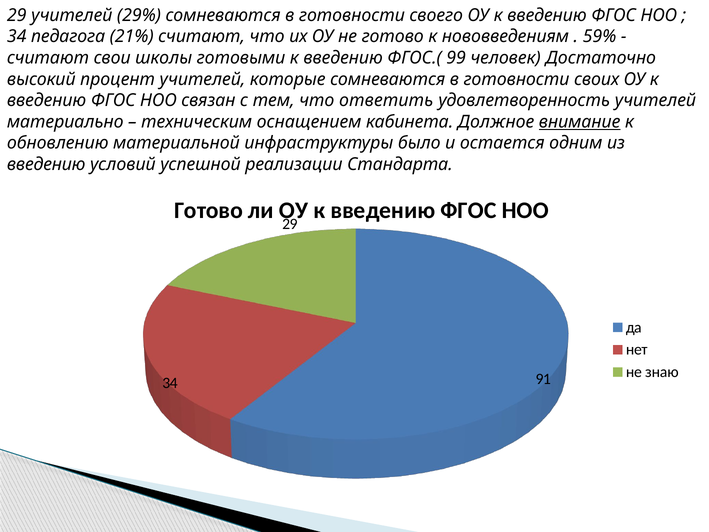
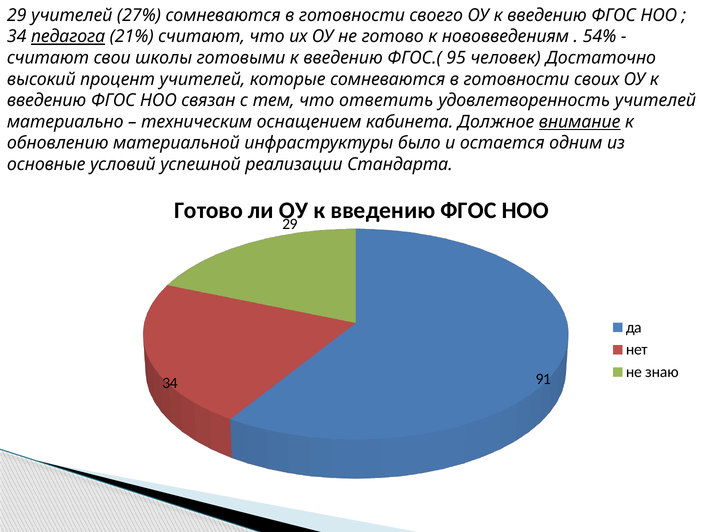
29%: 29% -> 27%
педагога underline: none -> present
59%: 59% -> 54%
99: 99 -> 95
введению at (46, 164): введению -> основные
